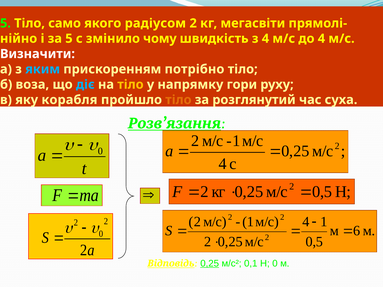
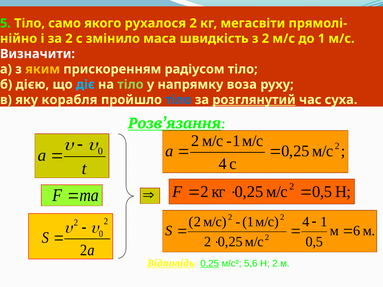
радіусом: радіусом -> рухалося
за 5: 5 -> 2
чому: чому -> маса
з 4: 4 -> 2
до 4: 4 -> 1
яким colour: light blue -> yellow
потрібно: потрібно -> радіусом
воза: воза -> дією
тіло at (130, 85) colour: yellow -> light green
гори: гори -> воза
тіло at (178, 100) colour: orange -> blue
розглянутий underline: none -> present
0,1: 0,1 -> 5,6
Н 0: 0 -> 2
